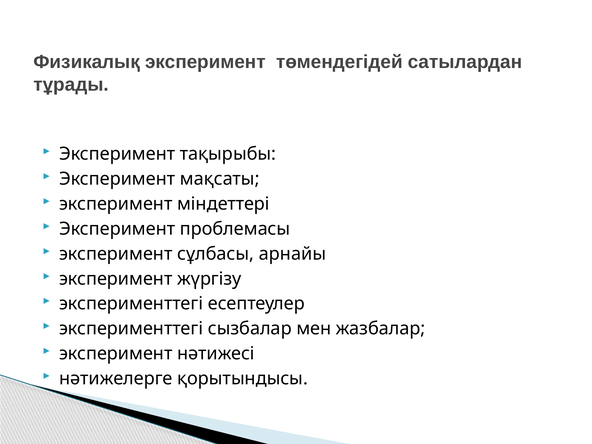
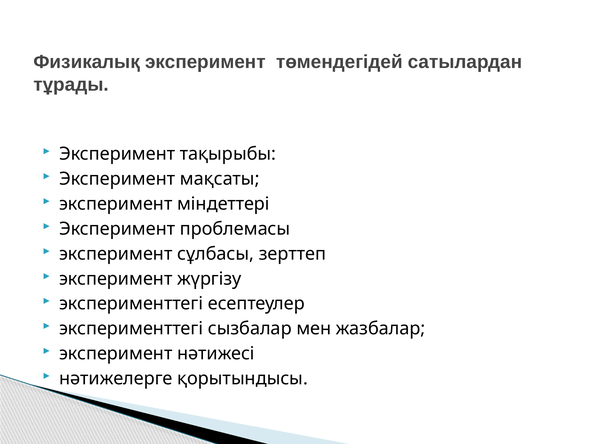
арнайы: арнайы -> зерттеп
